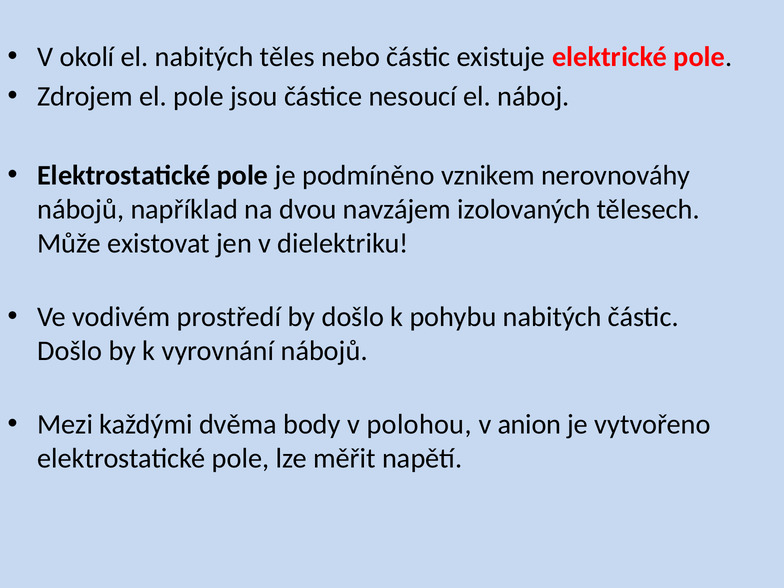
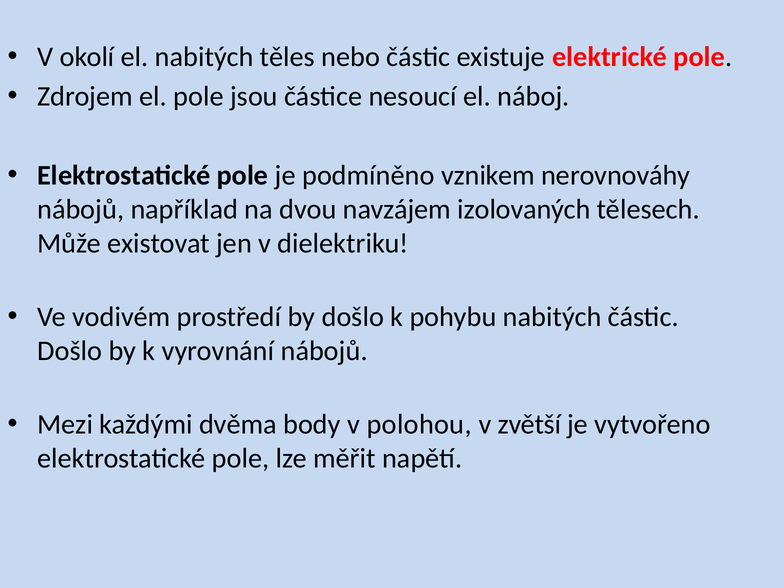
anion: anion -> zvětší
